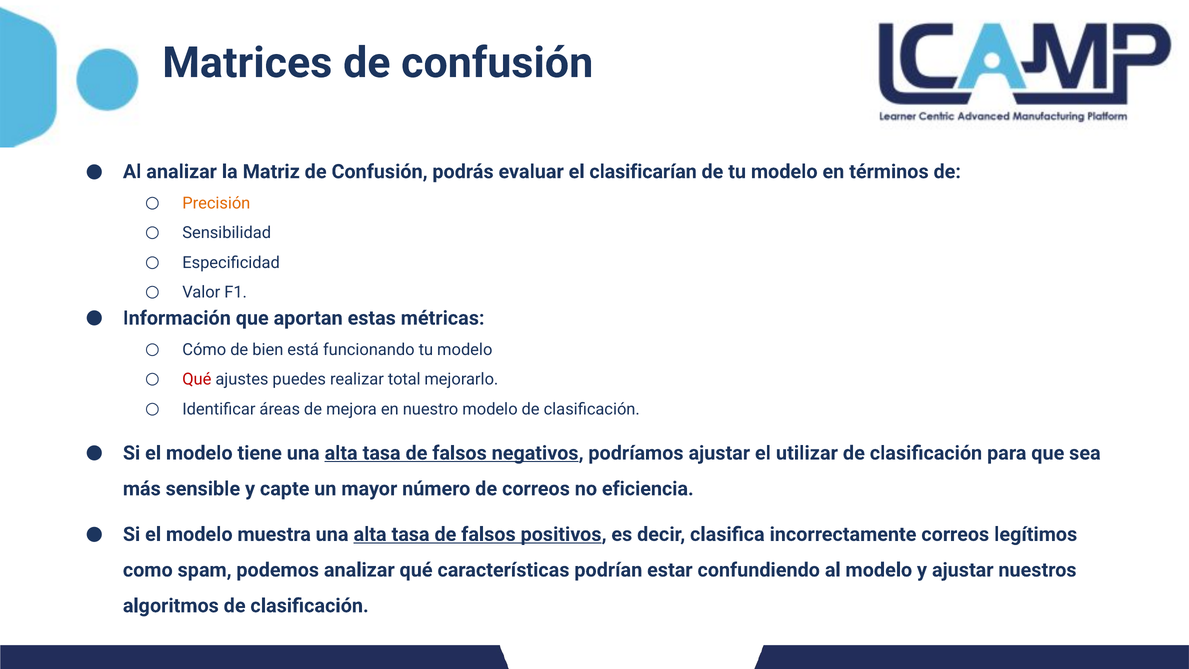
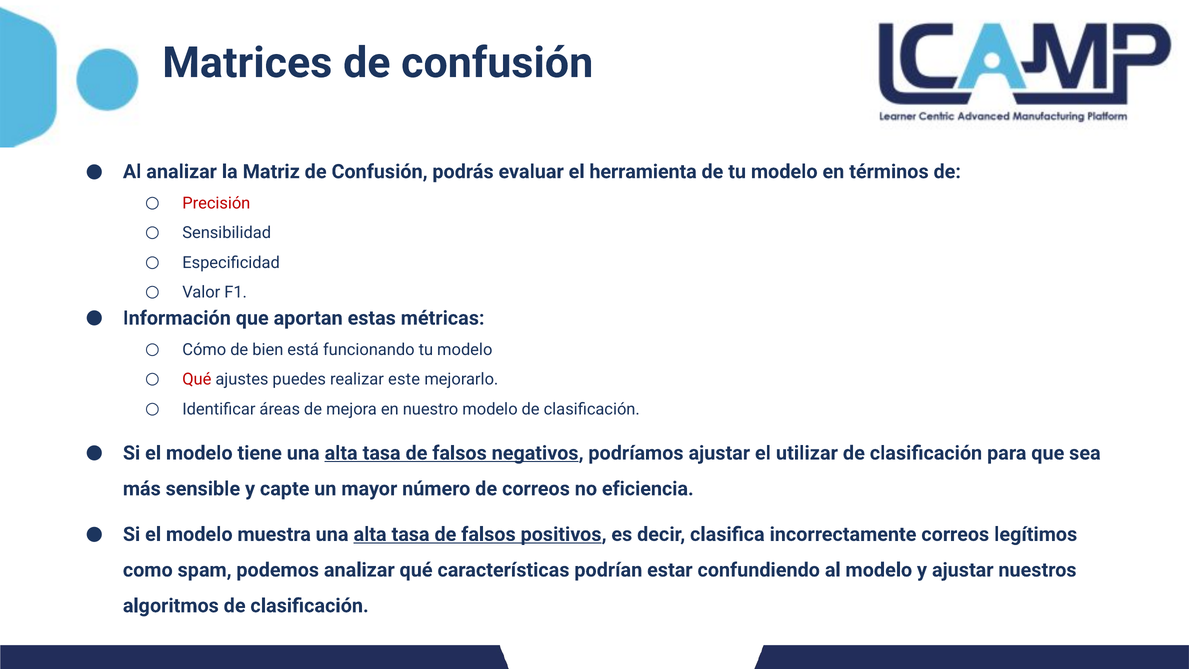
clasificarían: clasificarían -> herramienta
Precisión colour: orange -> red
total: total -> este
